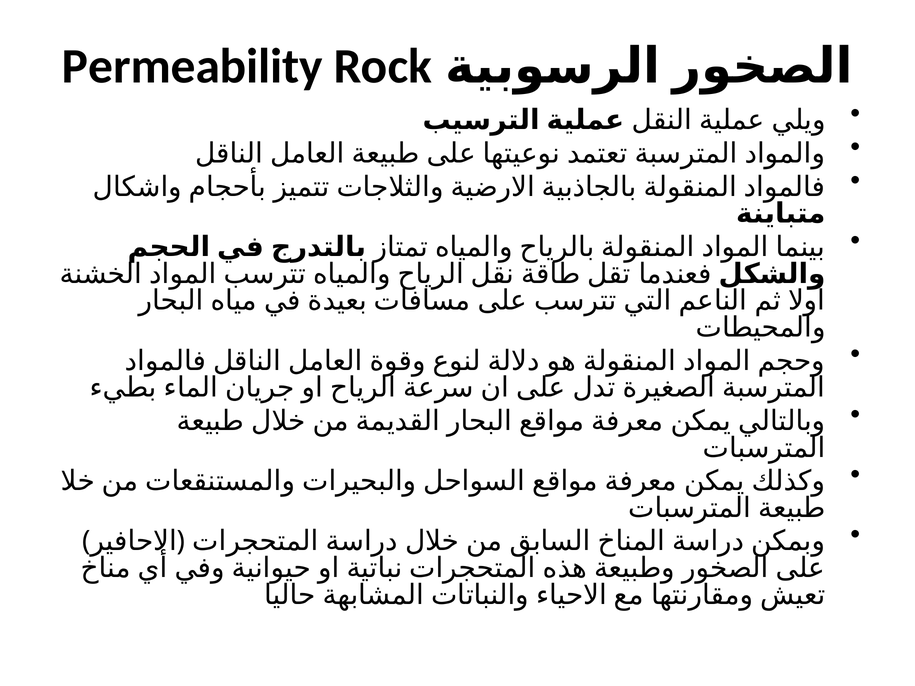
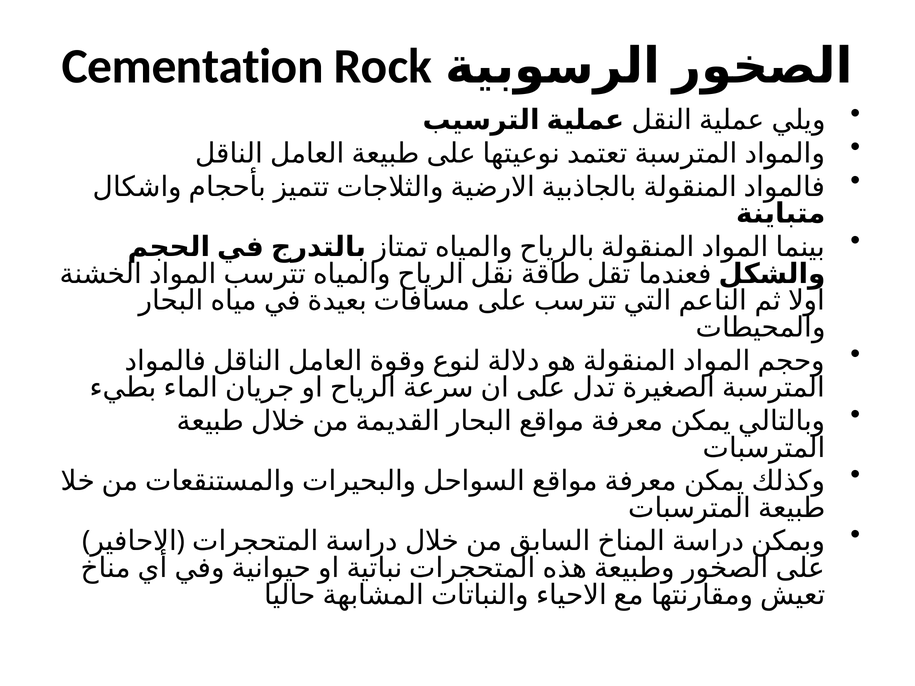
Permeability: Permeability -> Cementation
